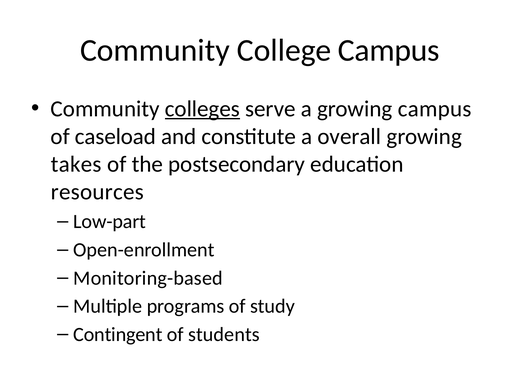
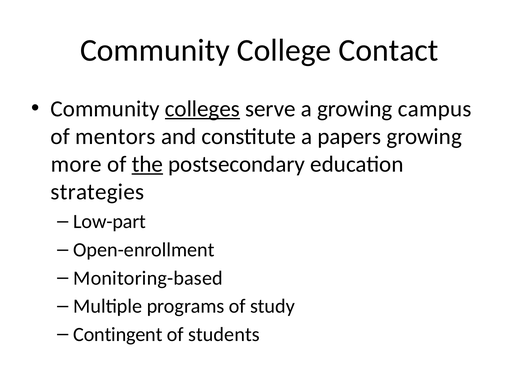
College Campus: Campus -> Contact
caseload: caseload -> mentors
overall: overall -> papers
takes: takes -> more
the underline: none -> present
resources: resources -> strategies
